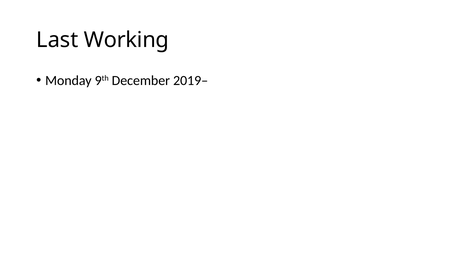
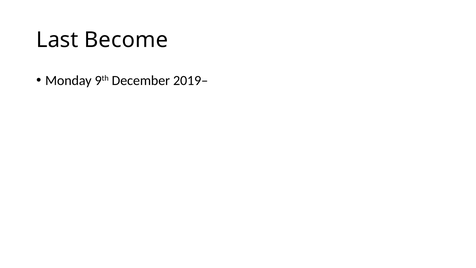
Working: Working -> Become
